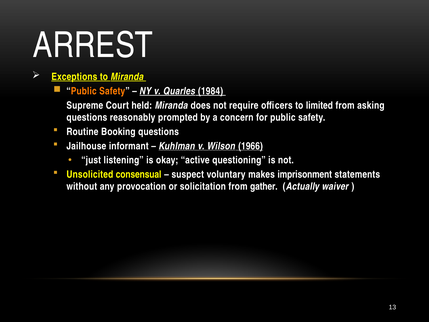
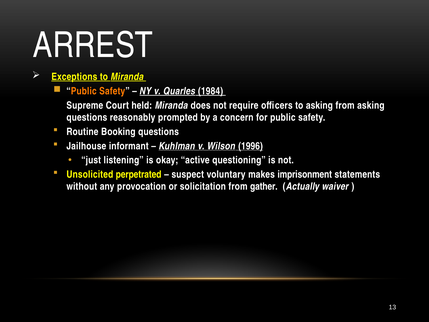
to limited: limited -> asking
1966: 1966 -> 1996
consensual: consensual -> perpetrated
